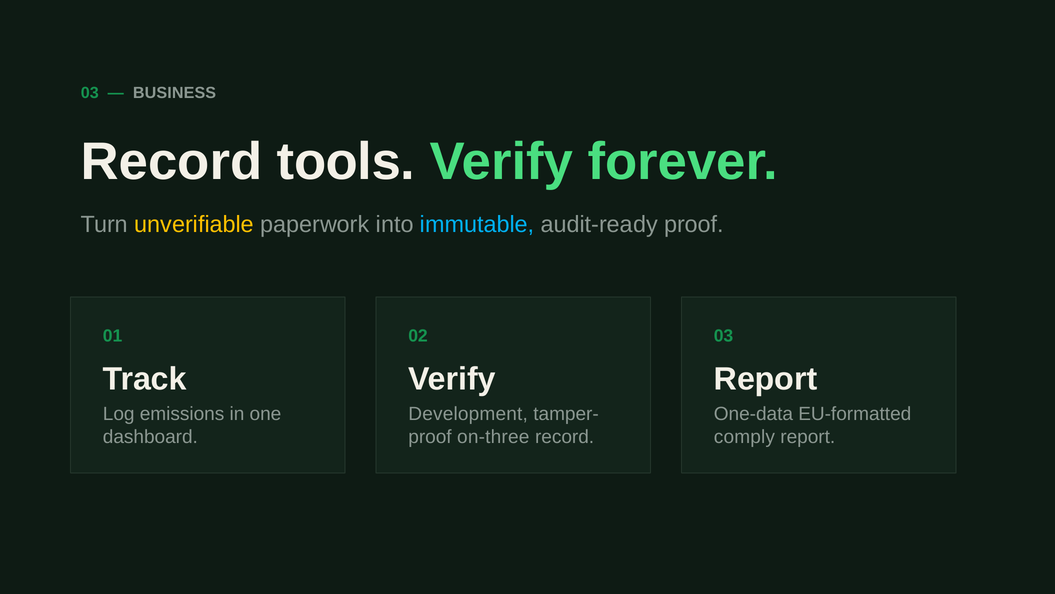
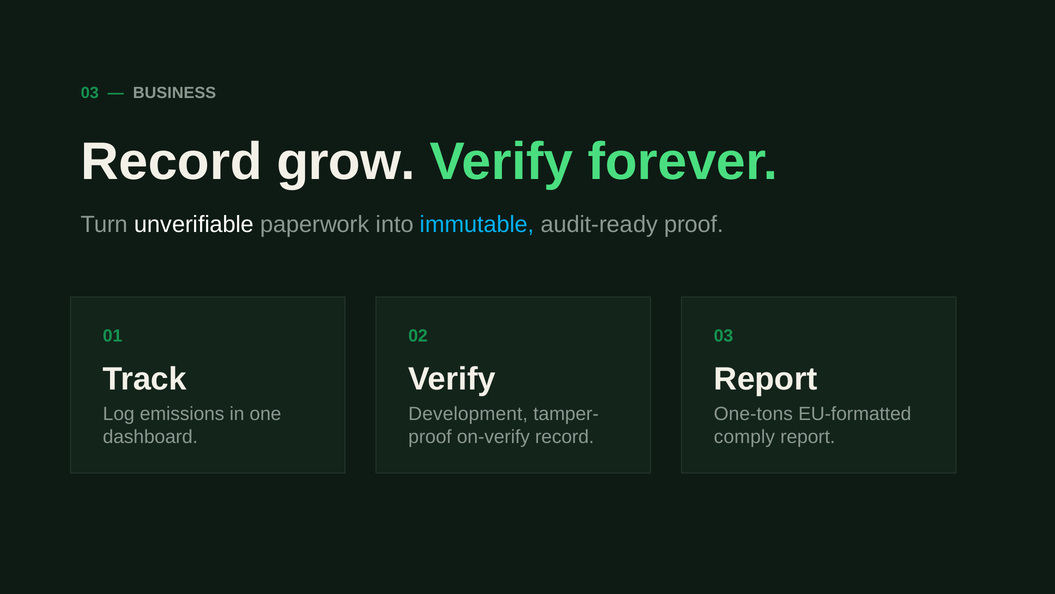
tools: tools -> grow
unverifiable colour: yellow -> white
One-data: One-data -> One-tons
on-three: on-three -> on-verify
